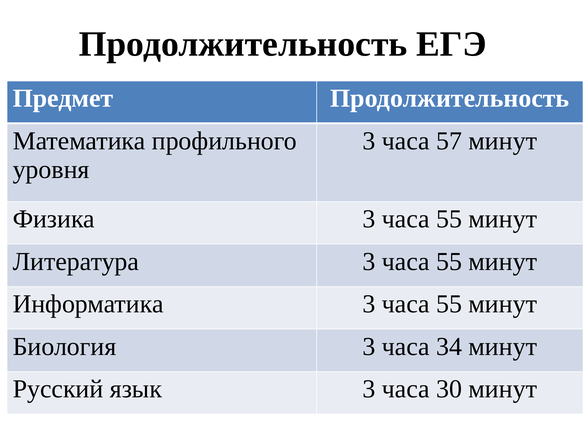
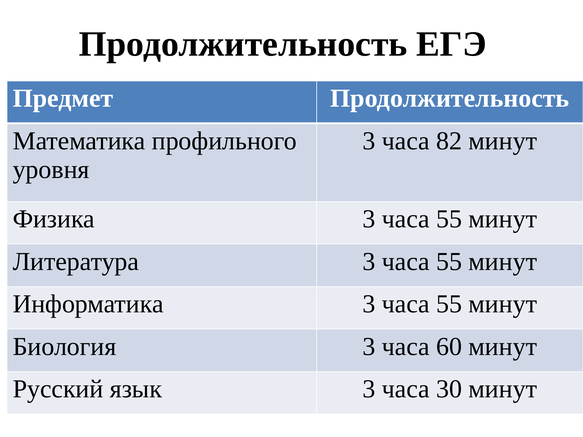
57: 57 -> 82
34: 34 -> 60
